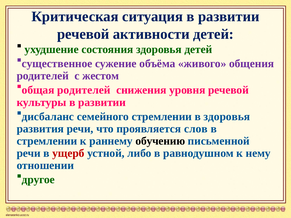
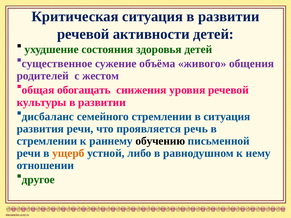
общая родителей: родителей -> обогащать
в здоровья: здоровья -> ситуация
слов: слов -> речь
ущерб colour: red -> orange
